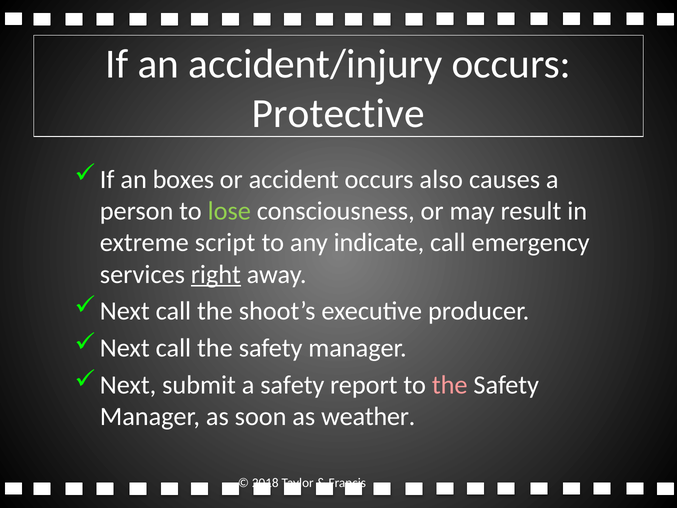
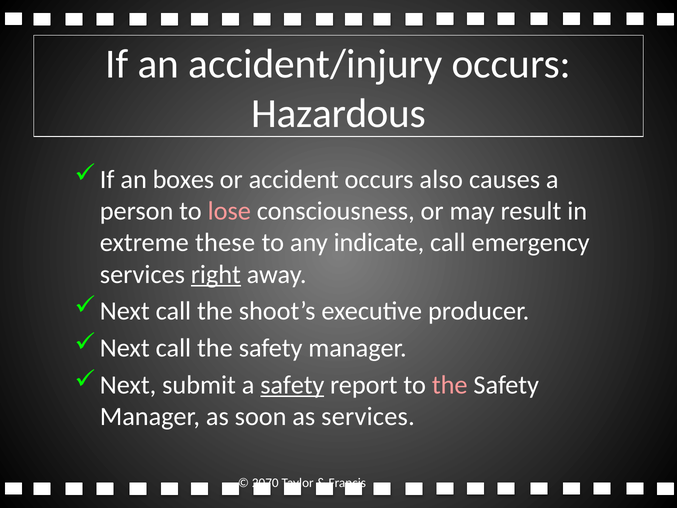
Protective: Protective -> Hazardous
lose colour: light green -> pink
script: script -> these
safety at (292, 385) underline: none -> present
as weather: weather -> services
2018: 2018 -> 2070
